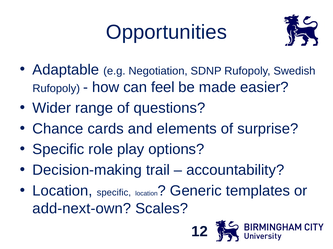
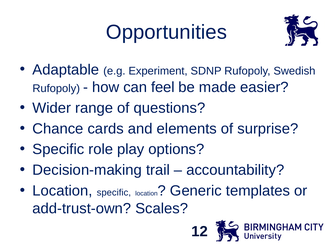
Negotiation: Negotiation -> Experiment
add-next-own: add-next-own -> add-trust-own
